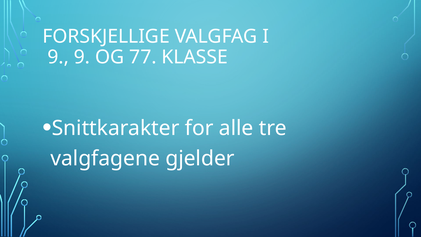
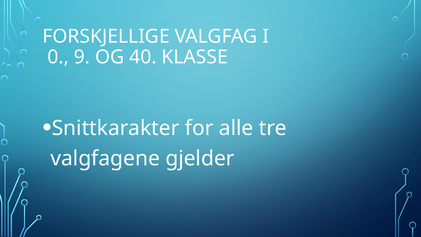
9 at (58, 57): 9 -> 0
77: 77 -> 40
